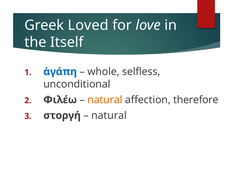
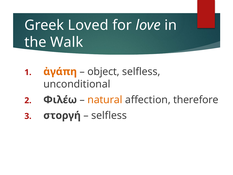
Itself: Itself -> Walk
ἀγάπη colour: blue -> orange
whole: whole -> object
natural at (109, 115): natural -> selfless
